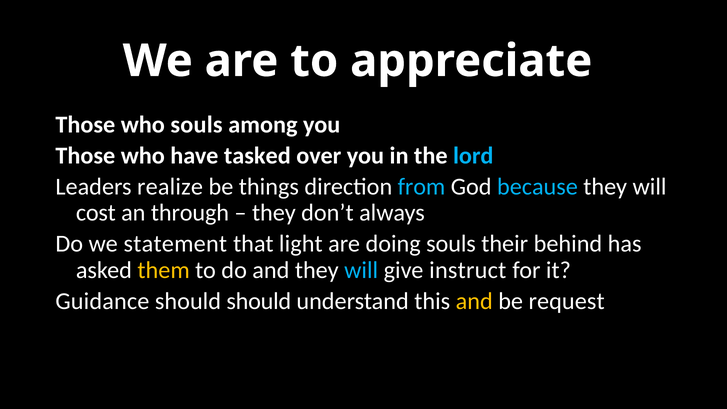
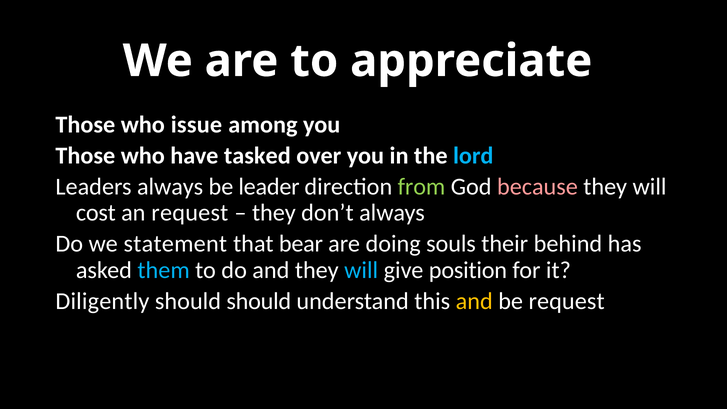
who souls: souls -> issue
Leaders realize: realize -> always
things: things -> leader
from colour: light blue -> light green
because colour: light blue -> pink
an through: through -> request
light: light -> bear
them colour: yellow -> light blue
instruct: instruct -> position
Guidance: Guidance -> Diligently
